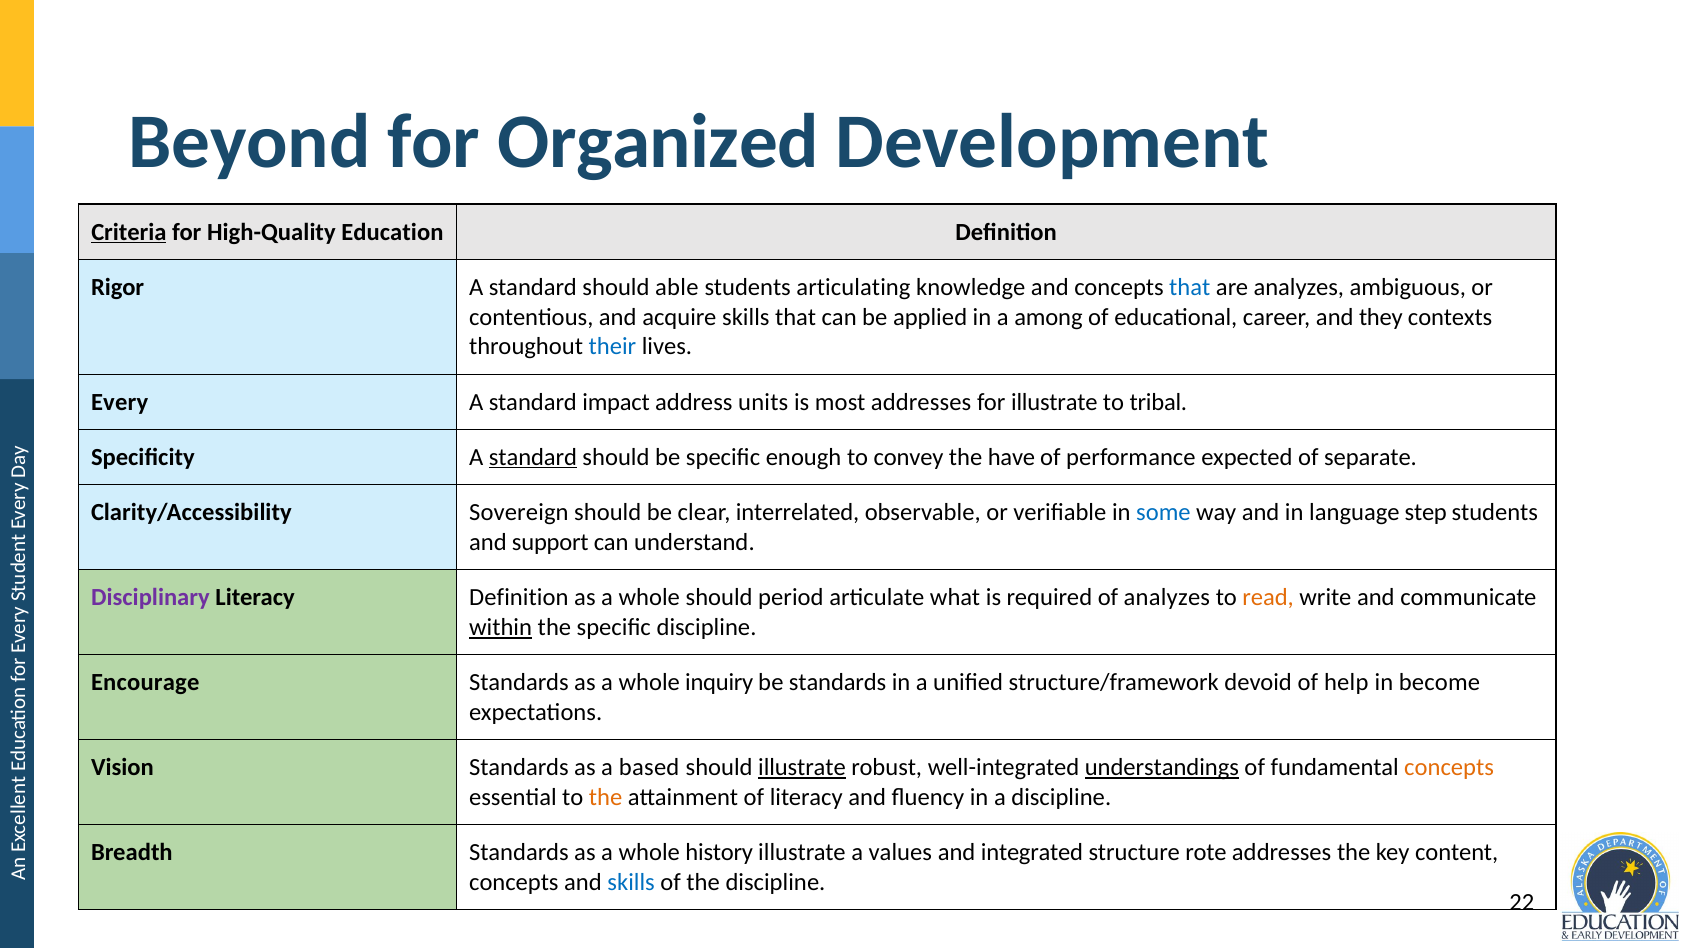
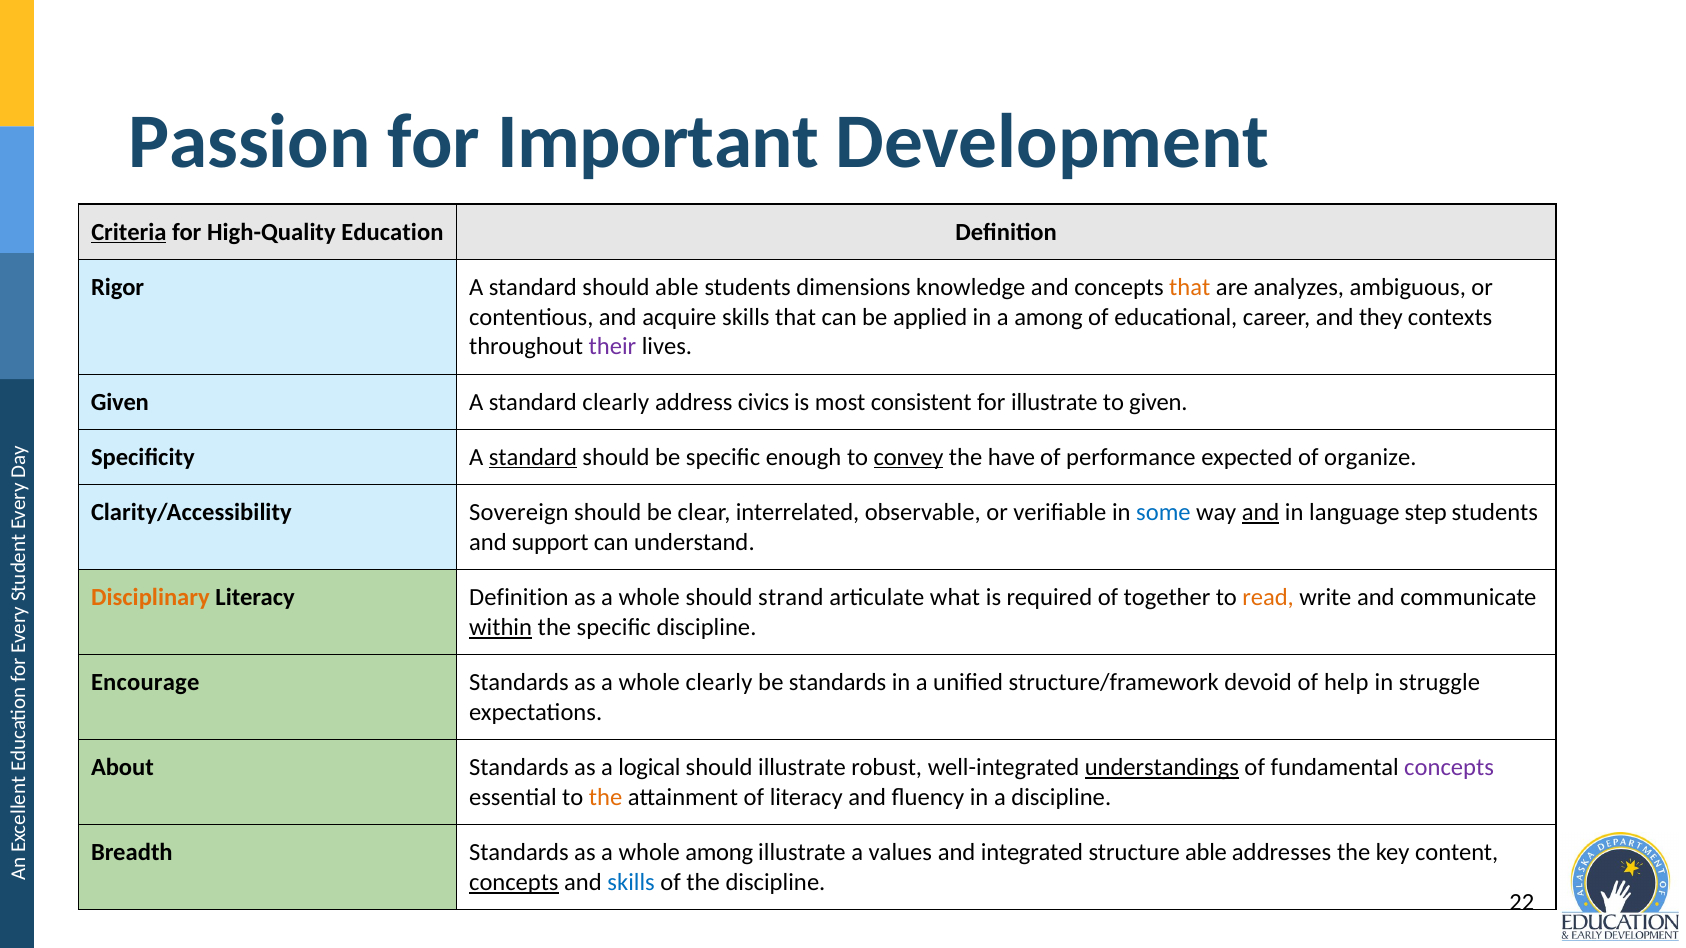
Beyond: Beyond -> Passion
Organized: Organized -> Important
articulating: articulating -> dimensions
that at (1190, 287) colour: blue -> orange
their colour: blue -> purple
Every at (120, 402): Every -> Given
standard impact: impact -> clearly
units: units -> civics
most addresses: addresses -> consistent
to tribal: tribal -> given
convey underline: none -> present
separate: separate -> organize
and at (1261, 512) underline: none -> present
Disciplinary colour: purple -> orange
period: period -> strand
of analyzes: analyzes -> together
whole inquiry: inquiry -> clearly
become: become -> struggle
Vision: Vision -> About
based: based -> logical
illustrate at (802, 768) underline: present -> none
concepts at (1449, 768) colour: orange -> purple
whole history: history -> among
structure rote: rote -> able
concepts at (514, 883) underline: none -> present
